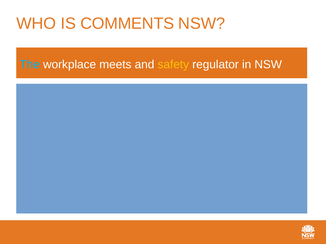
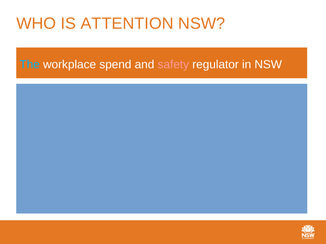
COMMENTS: COMMENTS -> ATTENTION
meets: meets -> spend
safety colour: yellow -> pink
